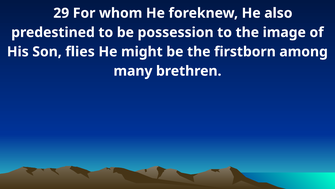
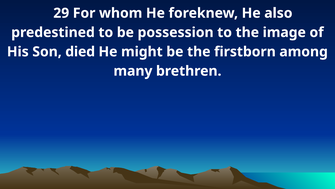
flies: flies -> died
